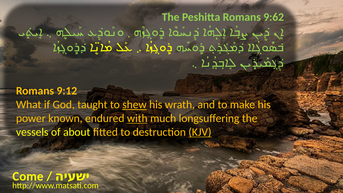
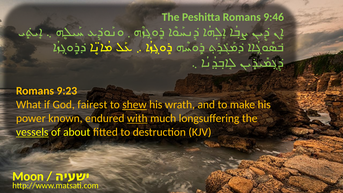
9:62: 9:62 -> 9:46
9:12: 9:12 -> 9:23
taught: taught -> fairest
vessels underline: none -> present
KJV underline: present -> none
Come: Come -> Moon
